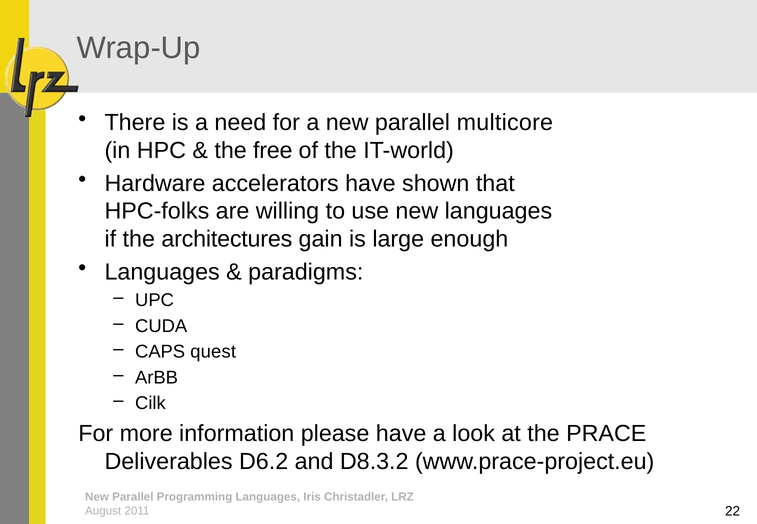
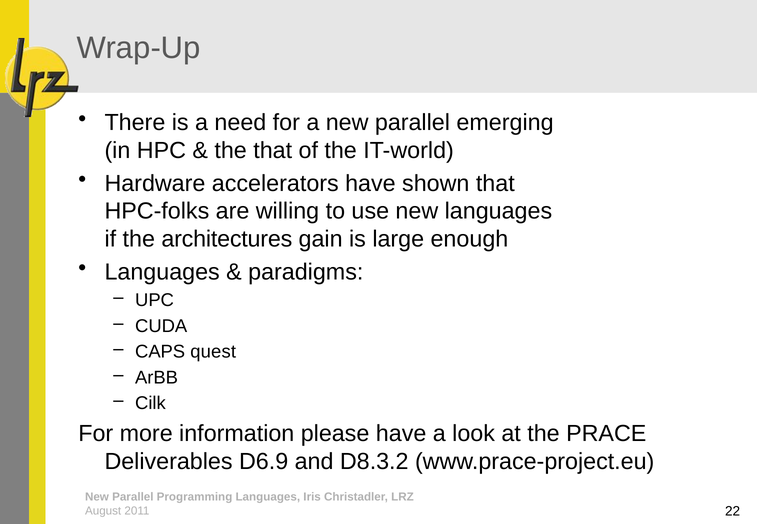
multicore: multicore -> emerging
the free: free -> that
D6.2: D6.2 -> D6.9
